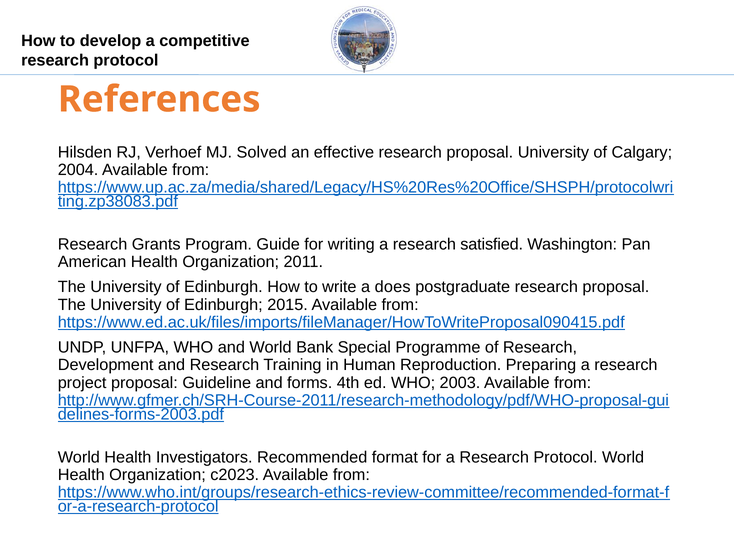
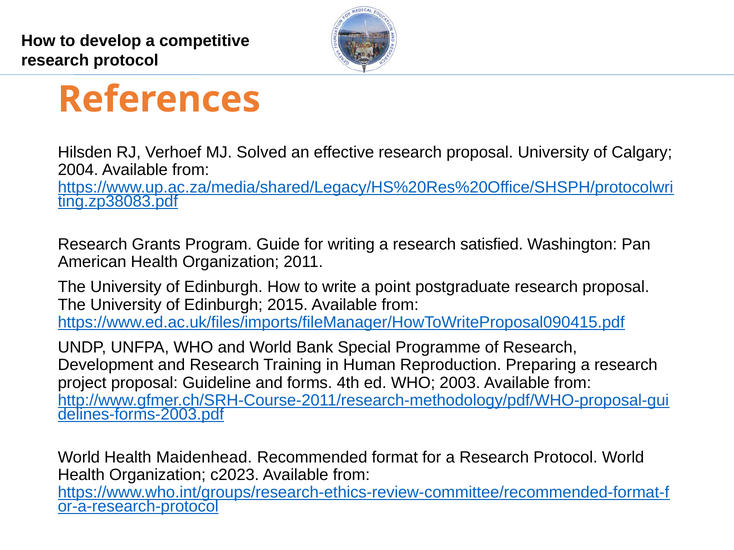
does: does -> point
Investigators: Investigators -> Maidenhead
